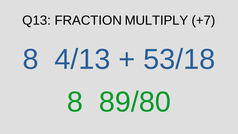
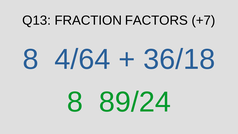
MULTIPLY: MULTIPLY -> FACTORS
4/13: 4/13 -> 4/64
53/18: 53/18 -> 36/18
89/80: 89/80 -> 89/24
